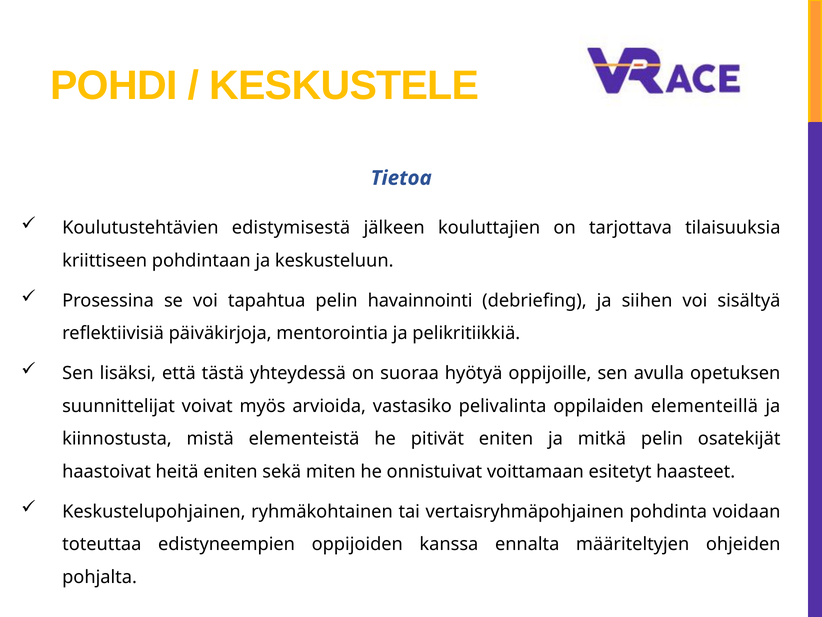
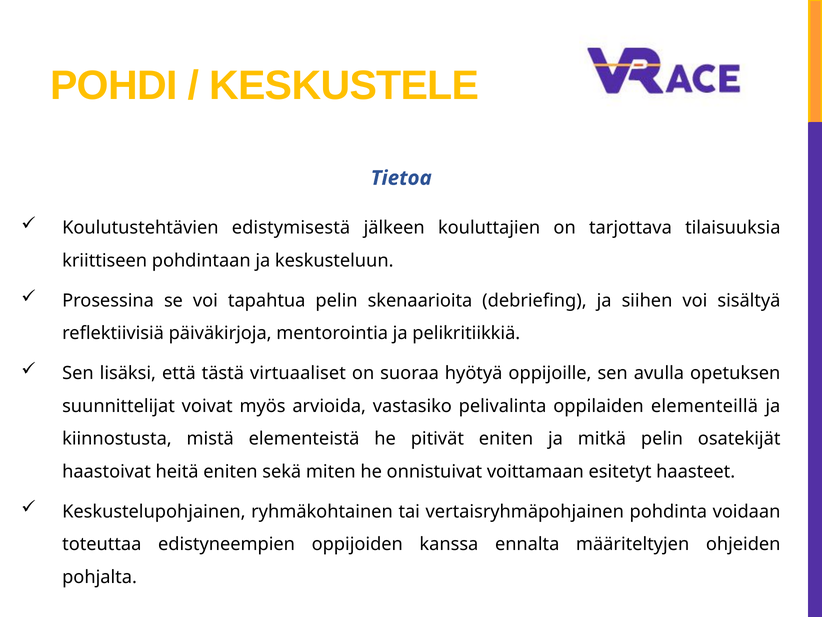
havainnointi: havainnointi -> skenaarioita
yhteydessä: yhteydessä -> virtuaaliset
